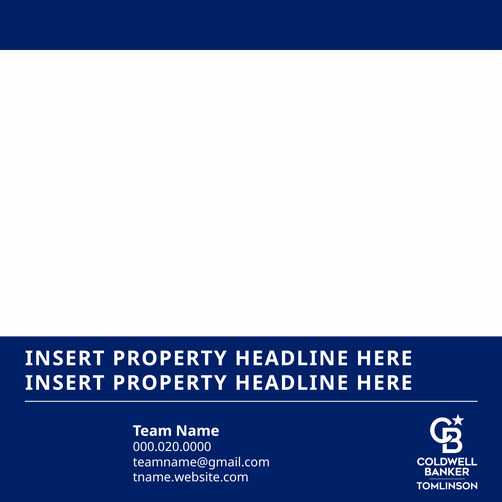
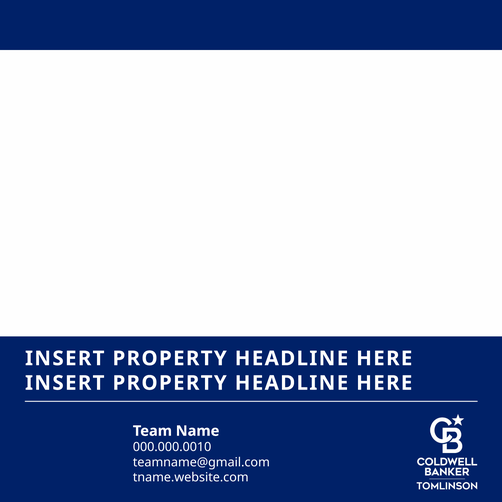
000.020.0000: 000.020.0000 -> 000.000.0010
